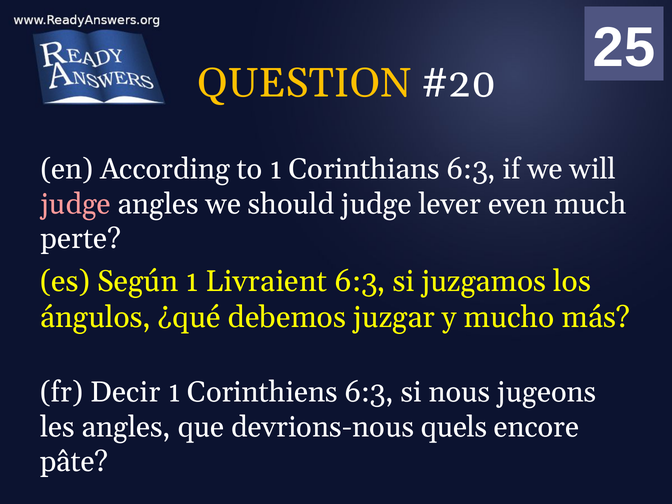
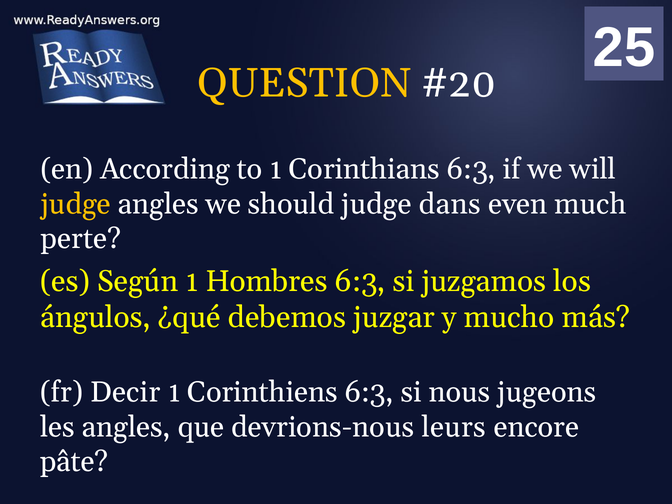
judge at (76, 204) colour: pink -> yellow
lever: lever -> dans
Livraient: Livraient -> Hombres
quels: quels -> leurs
